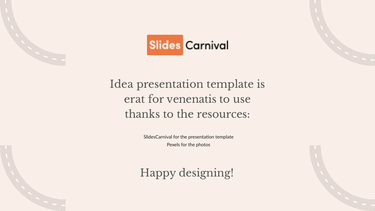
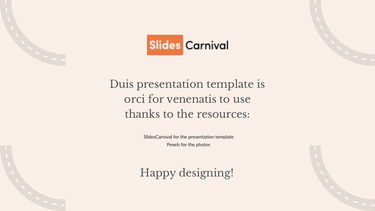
Idea: Idea -> Duis
erat: erat -> orci
